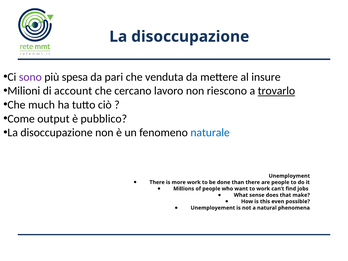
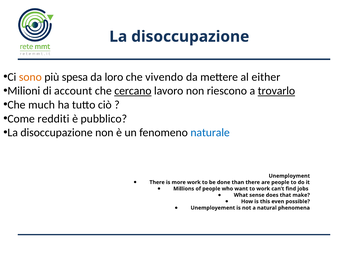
sono colour: purple -> orange
pari: pari -> loro
venduta: venduta -> vivendo
insure: insure -> either
cercano underline: none -> present
output: output -> redditi
